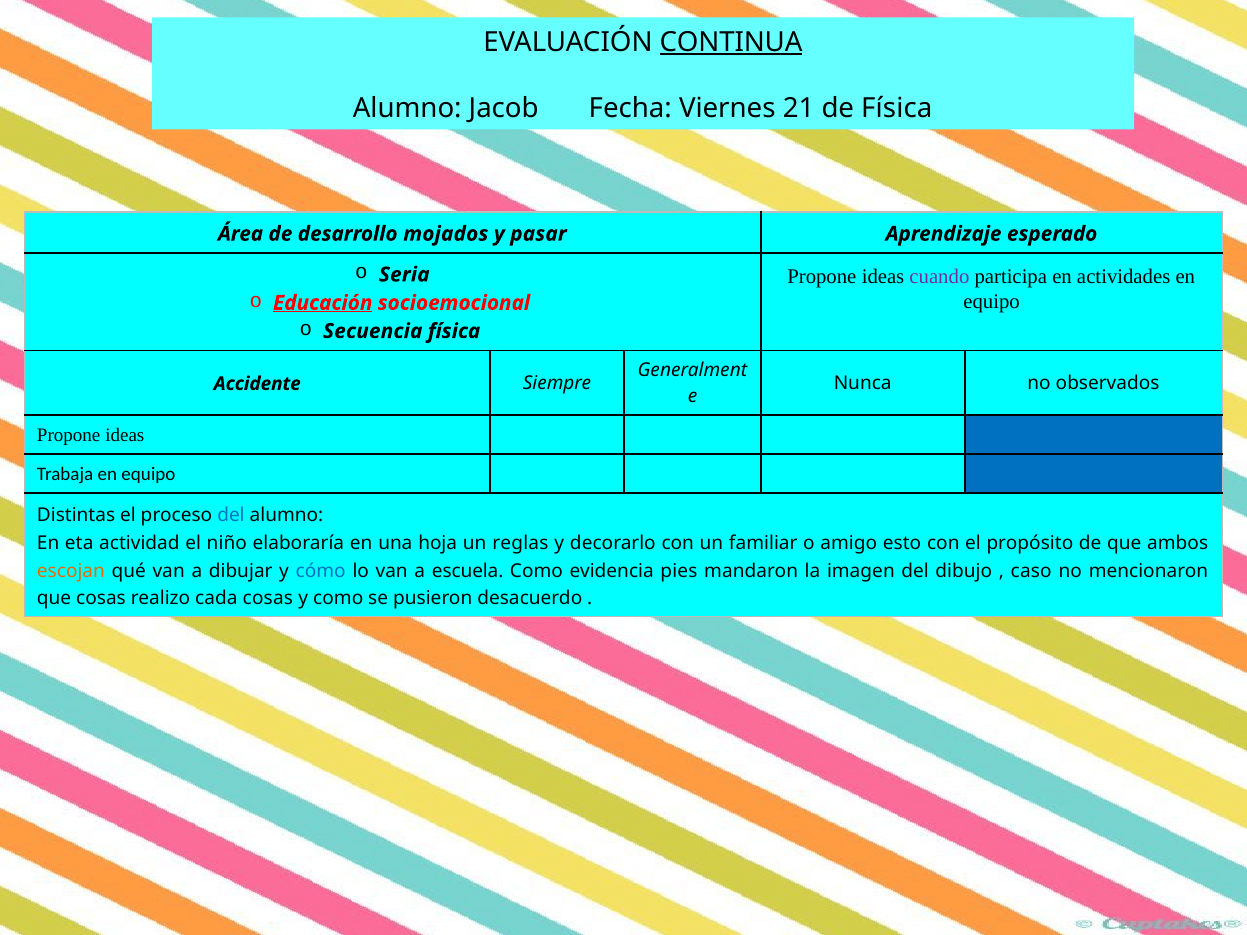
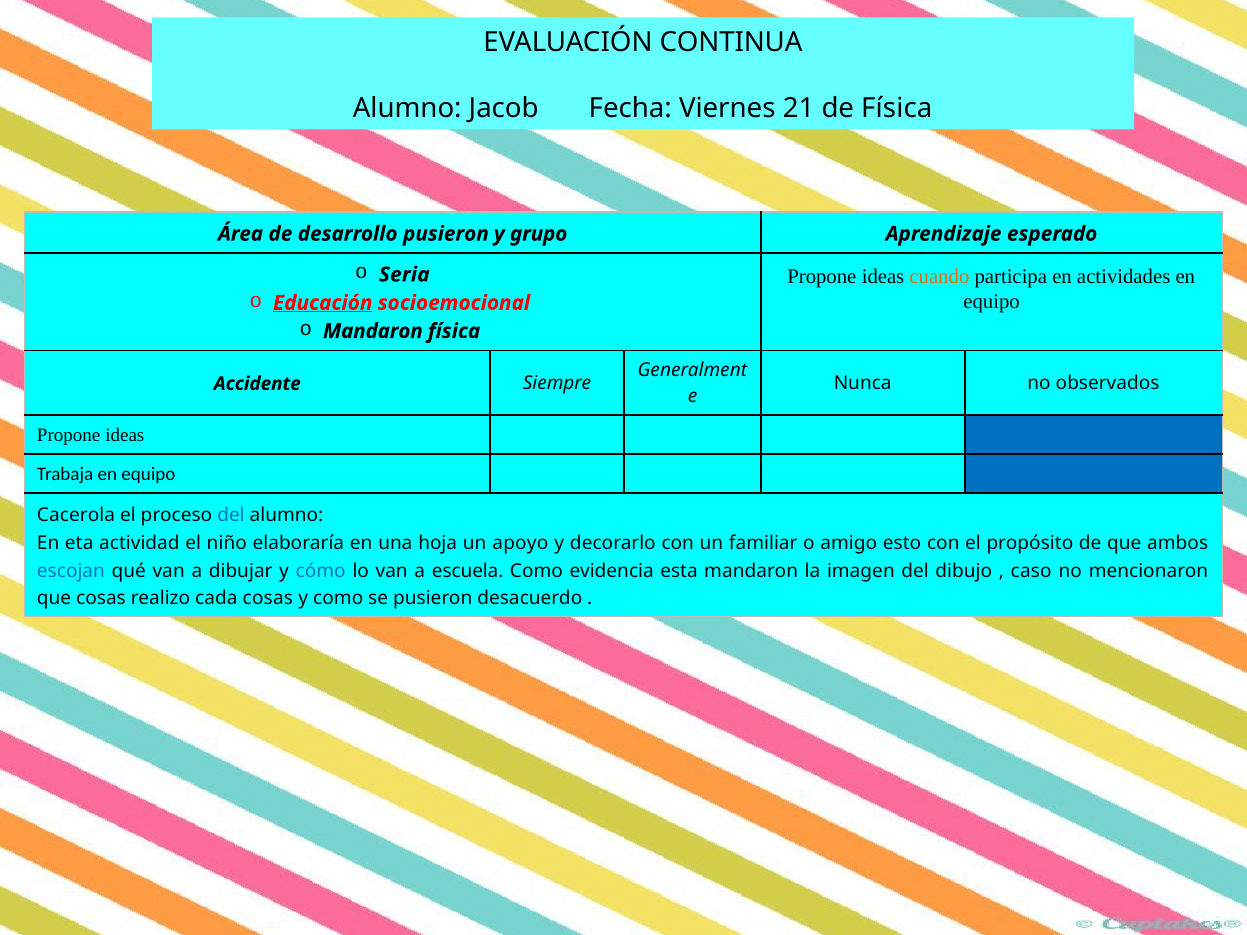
CONTINUA underline: present -> none
desarrollo mojados: mojados -> pusieron
pasar: pasar -> grupo
cuando colour: purple -> orange
o Secuencia: Secuencia -> Mandaron
Distintas: Distintas -> Cacerola
reglas: reglas -> apoyo
escojan colour: orange -> blue
pies: pies -> esta
